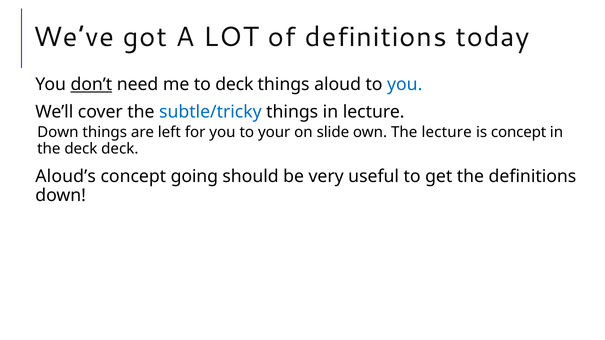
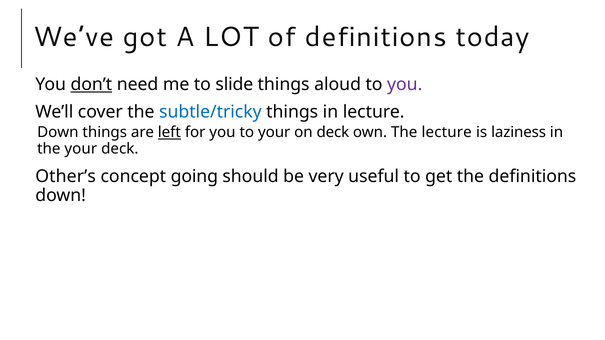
to deck: deck -> slide
you at (405, 84) colour: blue -> purple
left underline: none -> present
on slide: slide -> deck
is concept: concept -> laziness
the deck: deck -> your
Aloud’s: Aloud’s -> Other’s
